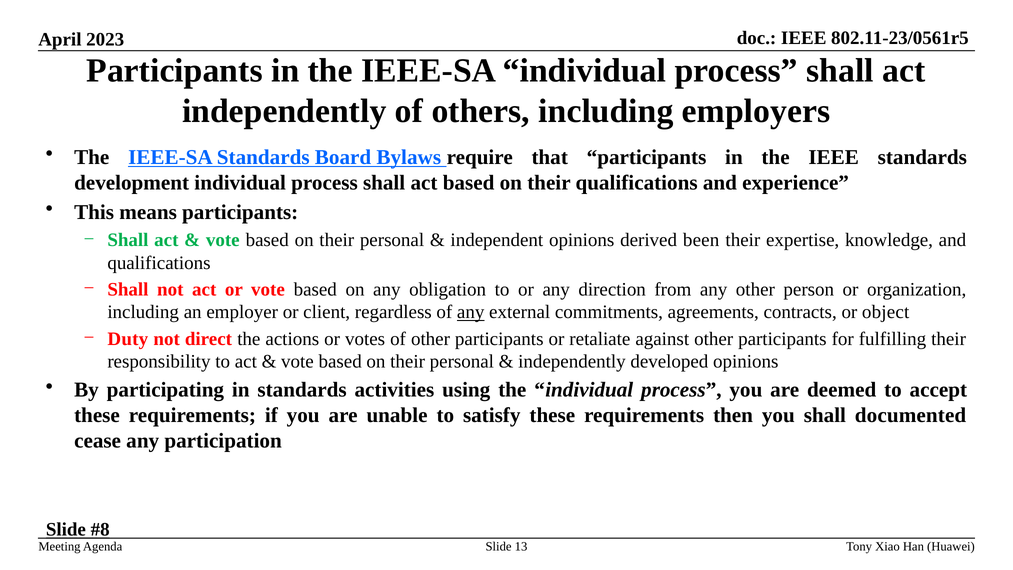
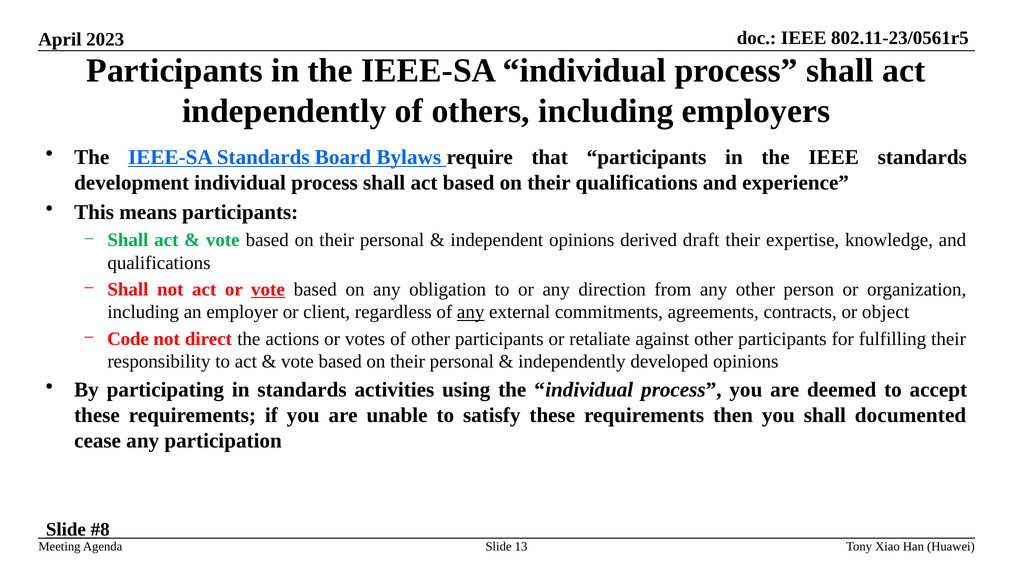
been: been -> draft
vote at (268, 289) underline: none -> present
Duty: Duty -> Code
